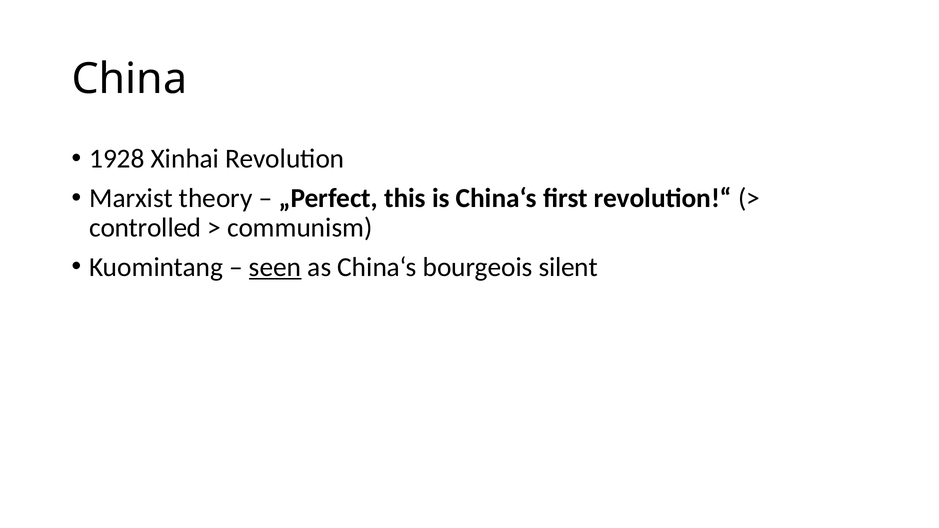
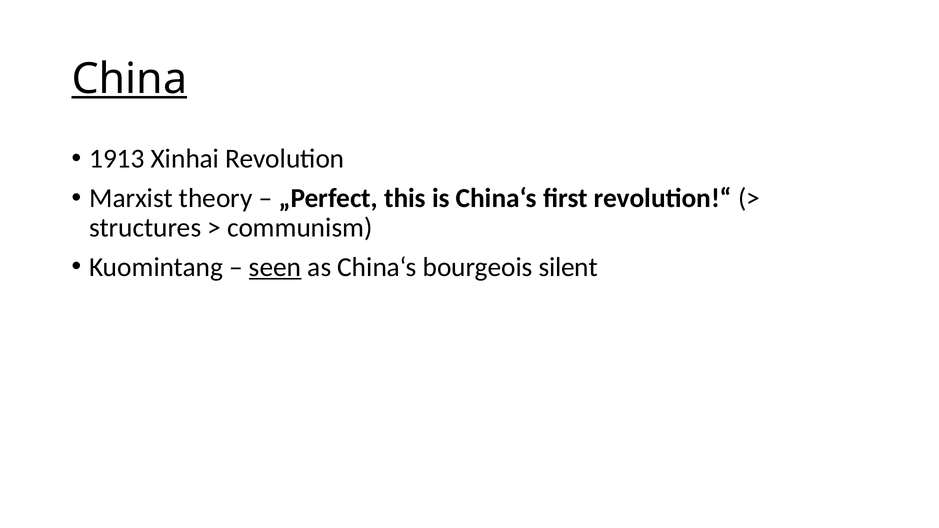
China underline: none -> present
1928: 1928 -> 1913
controlled: controlled -> structures
